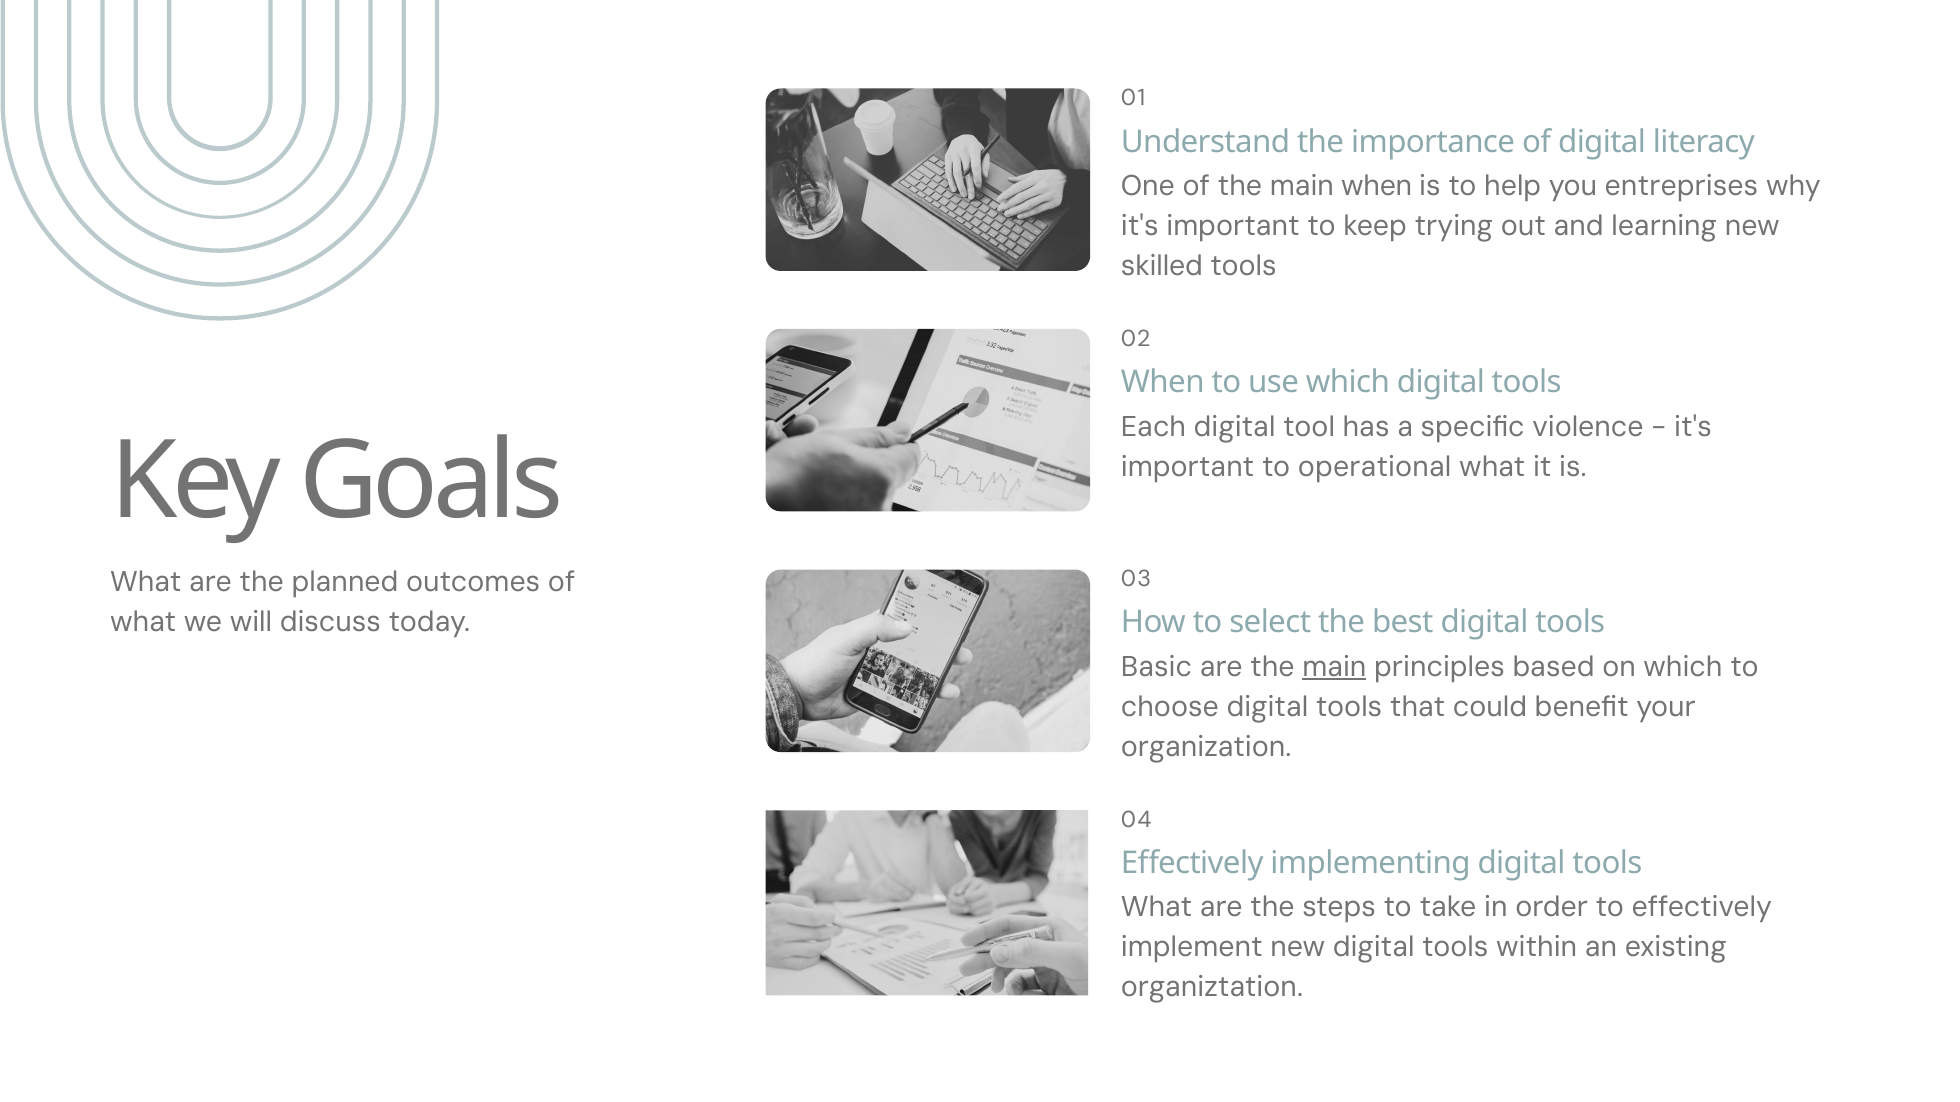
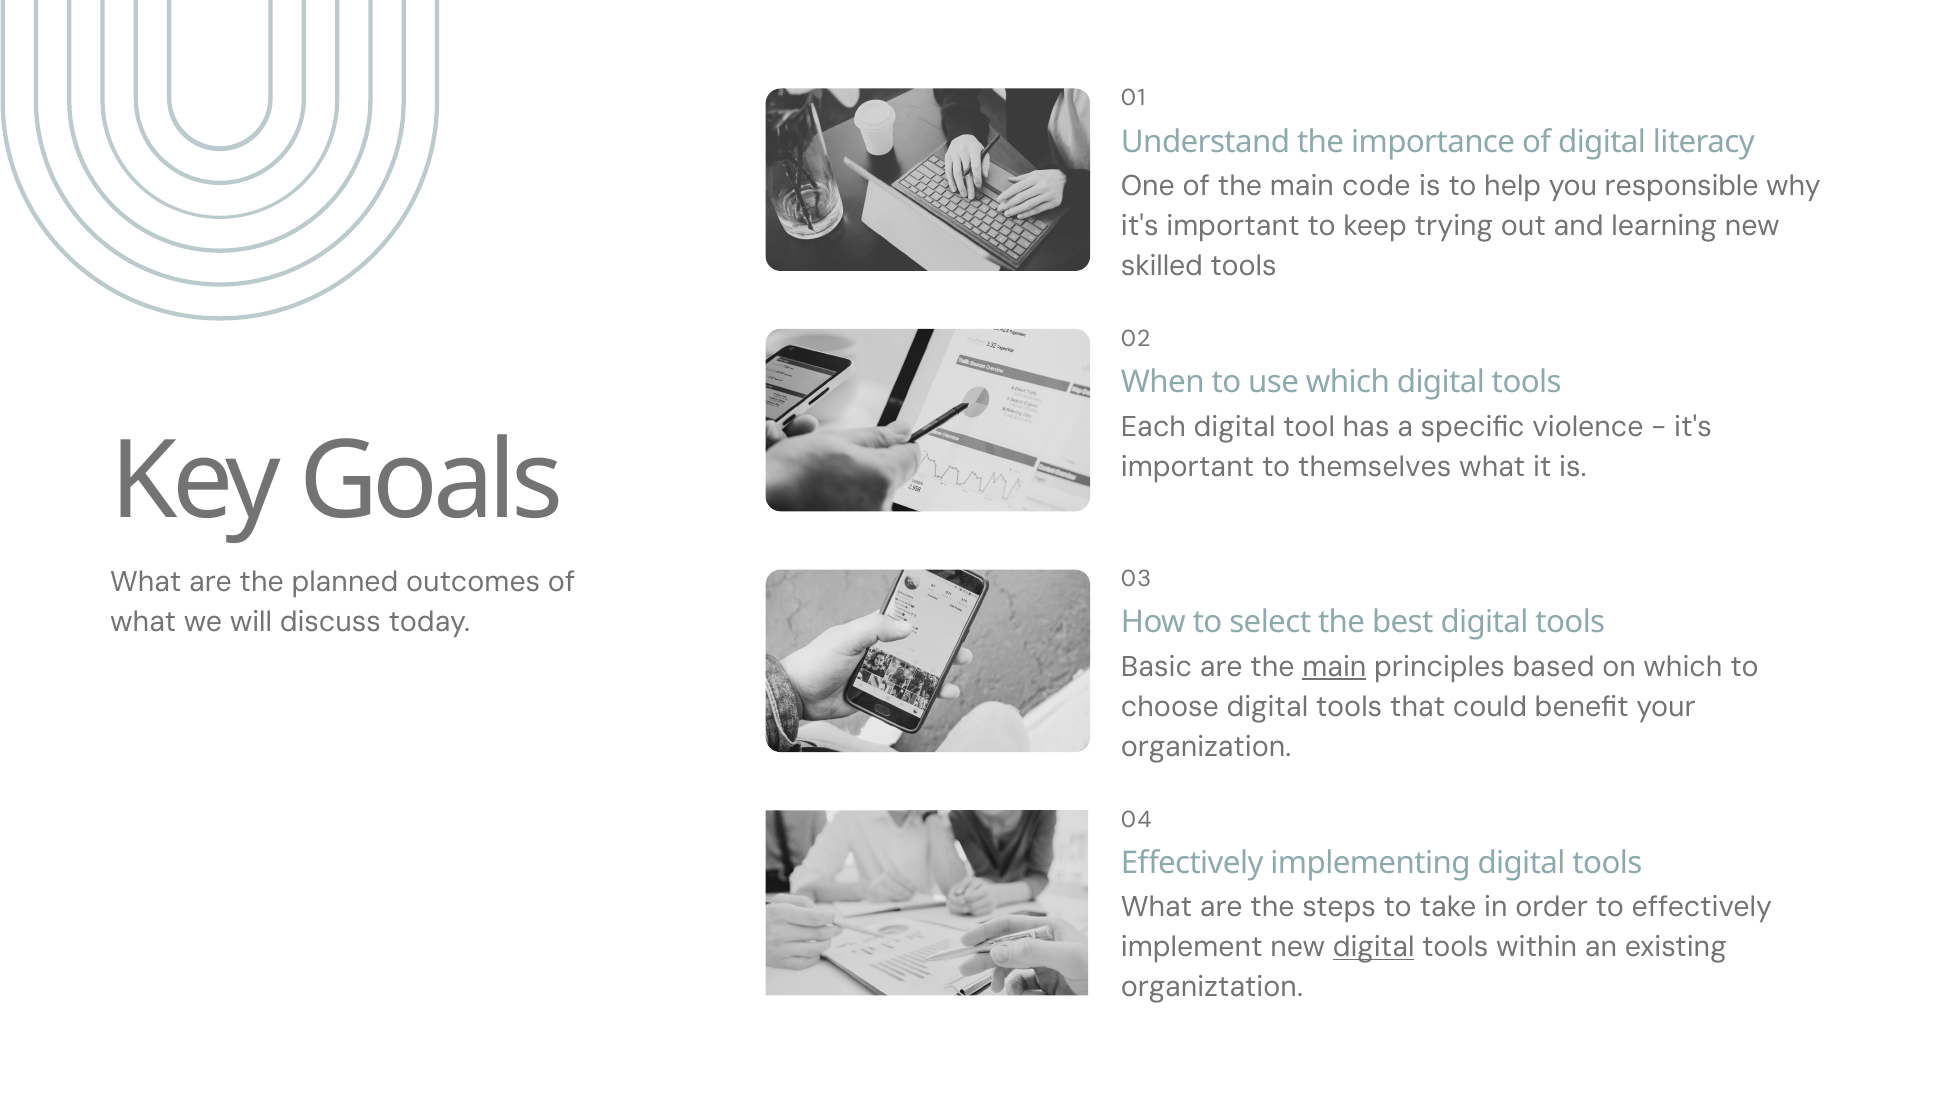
main when: when -> code
entreprises: entreprises -> responsible
operational: operational -> themselves
digital at (1374, 948) underline: none -> present
